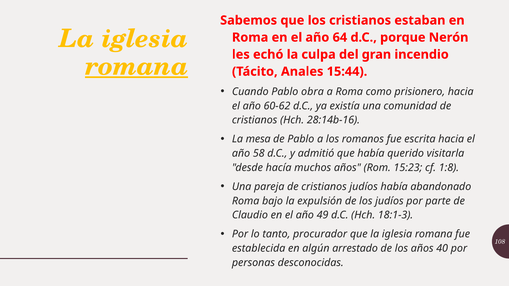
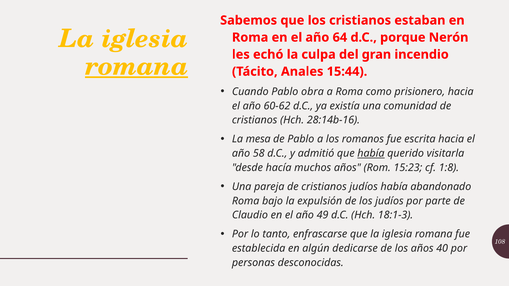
había at (371, 154) underline: none -> present
procurador: procurador -> enfrascarse
arrestado: arrestado -> dedicarse
